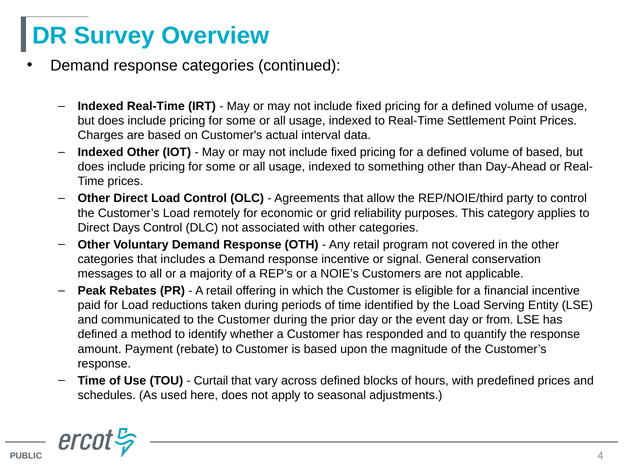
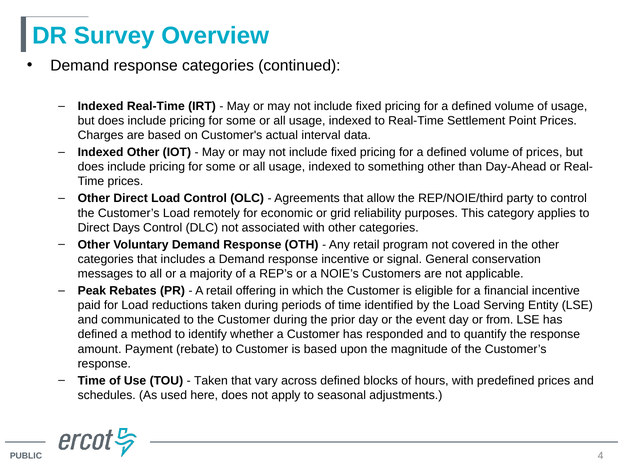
of based: based -> prices
Curtail at (211, 381): Curtail -> Taken
